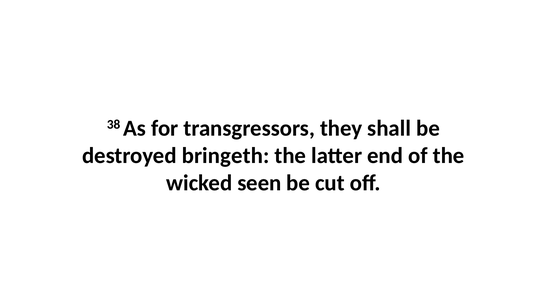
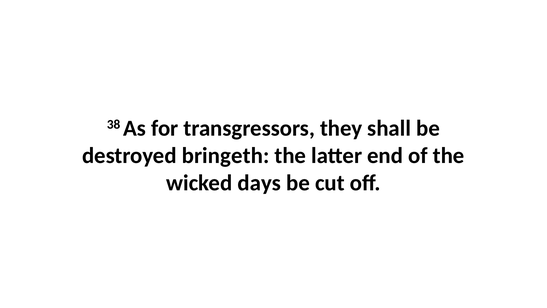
seen: seen -> days
